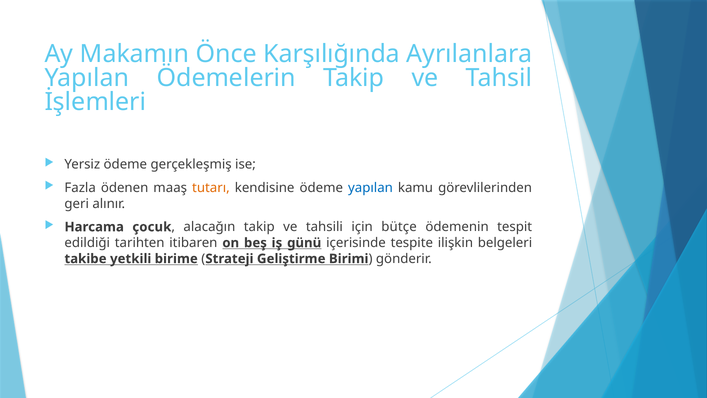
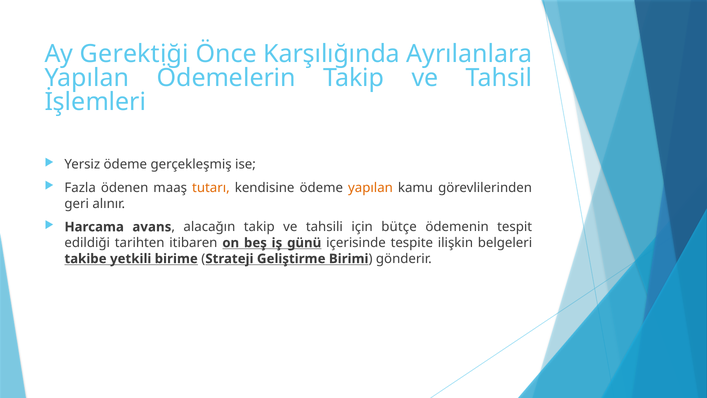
Makamın: Makamın -> Gerektiği
yapılan at (371, 188) colour: blue -> orange
çocuk: çocuk -> avans
